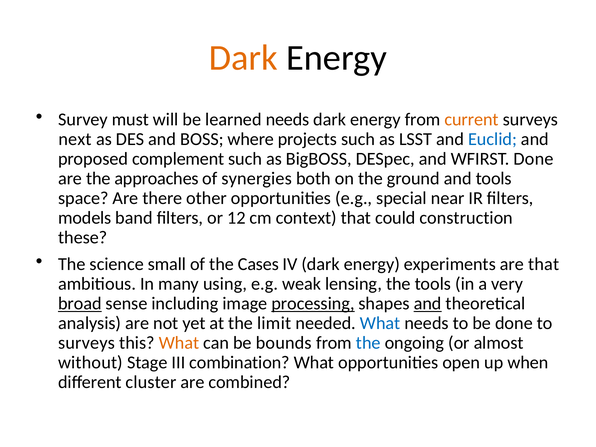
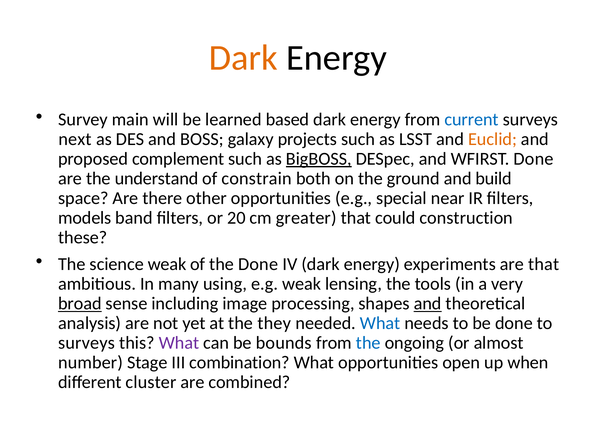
must: must -> main
learned needs: needs -> based
current colour: orange -> blue
where: where -> galaxy
Euclid colour: blue -> orange
BigBOSS underline: none -> present
approaches: approaches -> understand
synergies: synergies -> constrain
and tools: tools -> build
12: 12 -> 20
context: context -> greater
science small: small -> weak
the Cases: Cases -> Done
processing underline: present -> none
limit: limit -> they
What at (179, 343) colour: orange -> purple
without: without -> number
